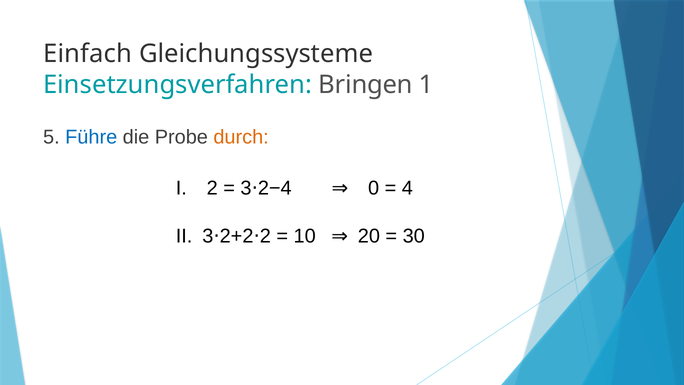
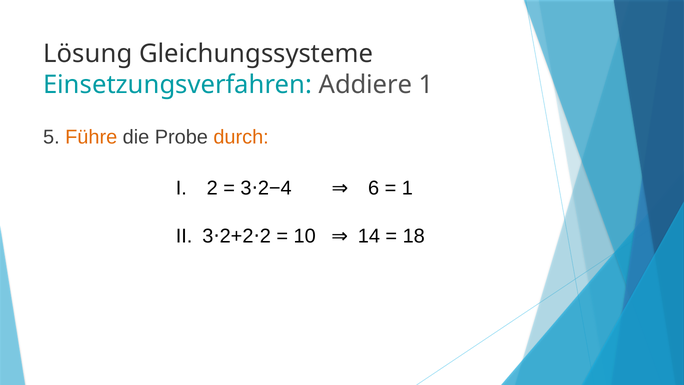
Einfach: Einfach -> Lösung
Bringen: Bringen -> Addiere
Führe colour: blue -> orange
0: 0 -> 6
4 at (407, 188): 4 -> 1
20: 20 -> 14
30: 30 -> 18
